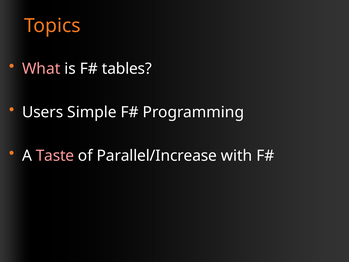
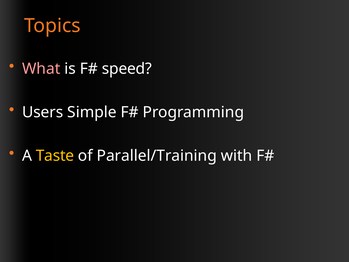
tables: tables -> speed
Taste colour: pink -> yellow
Parallel/Increase: Parallel/Increase -> Parallel/Training
